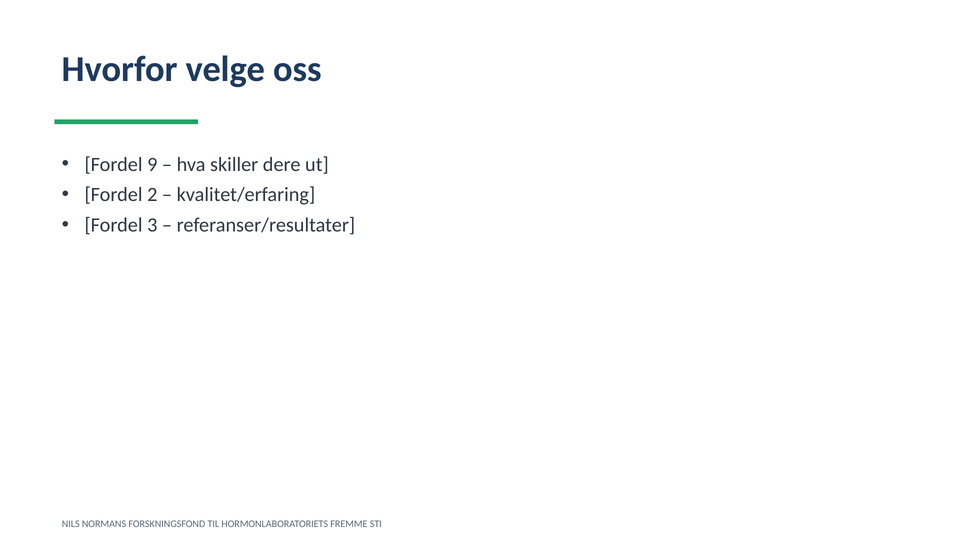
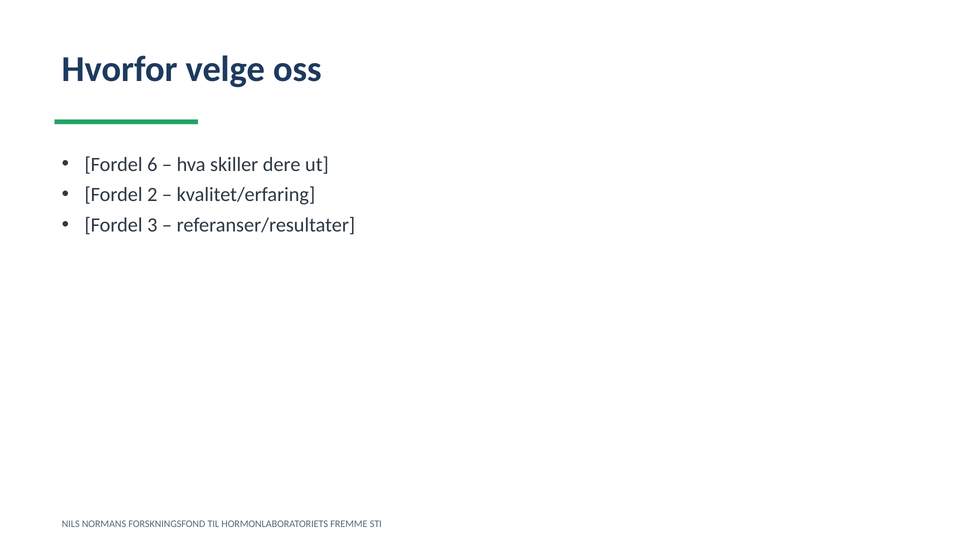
9: 9 -> 6
